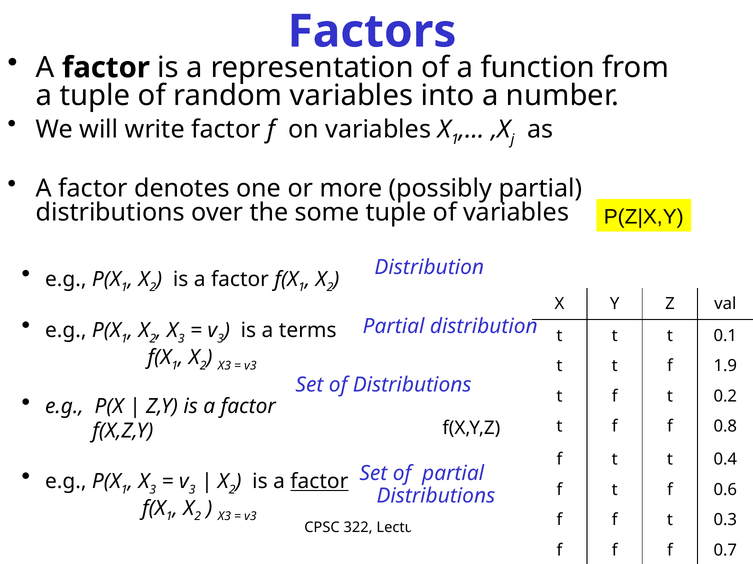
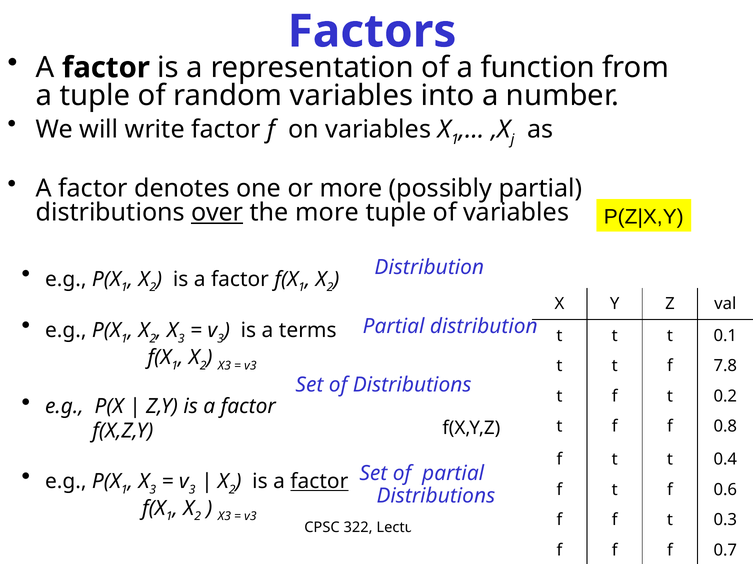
over underline: none -> present
the some: some -> more
1.9: 1.9 -> 7.8
